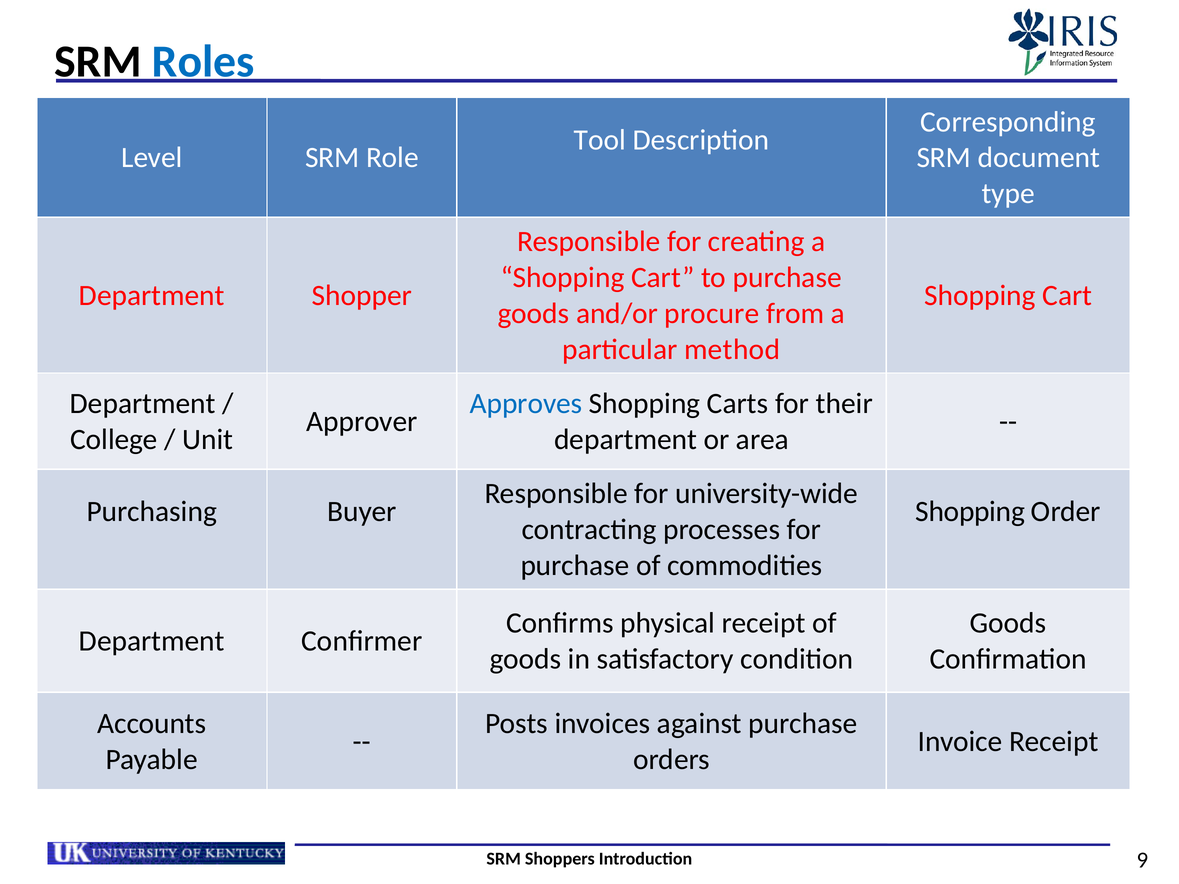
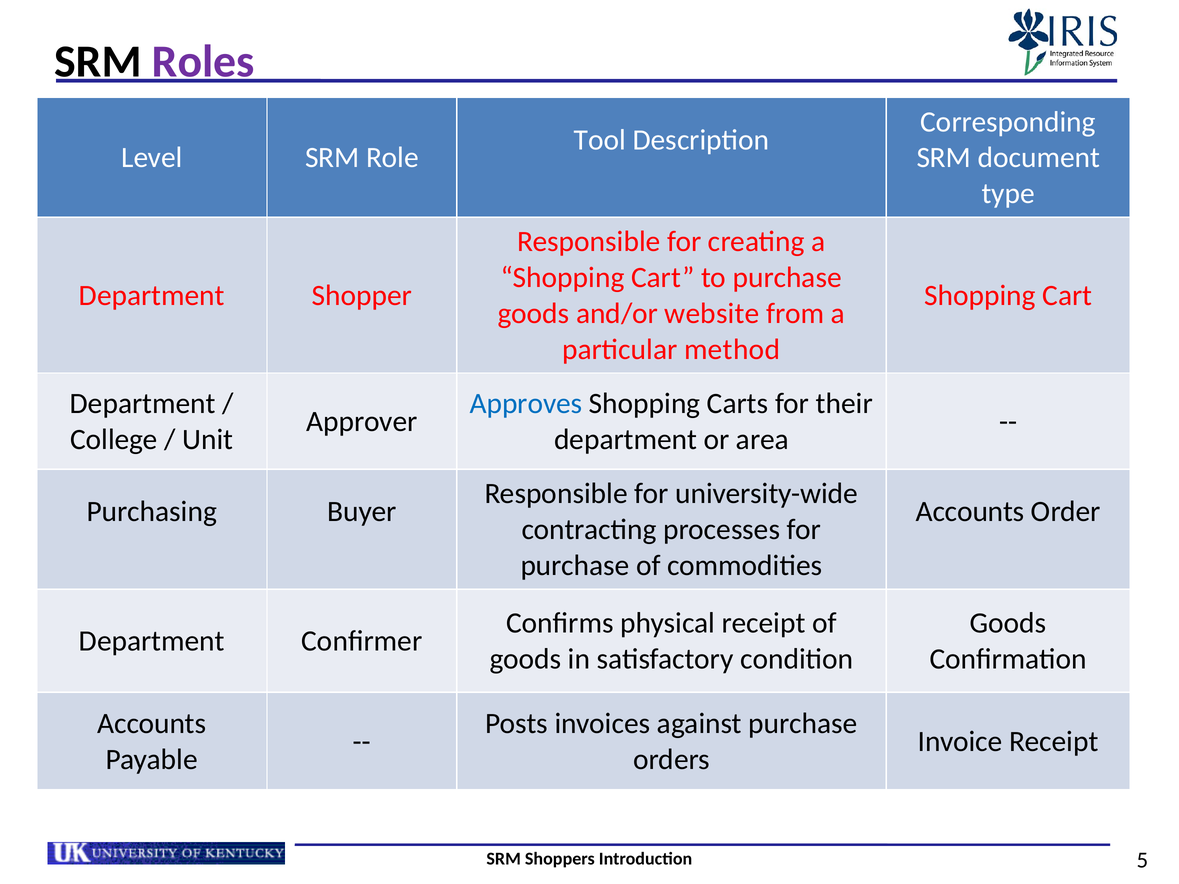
Roles colour: blue -> purple
procure: procure -> website
Shopping at (970, 512): Shopping -> Accounts
9: 9 -> 5
